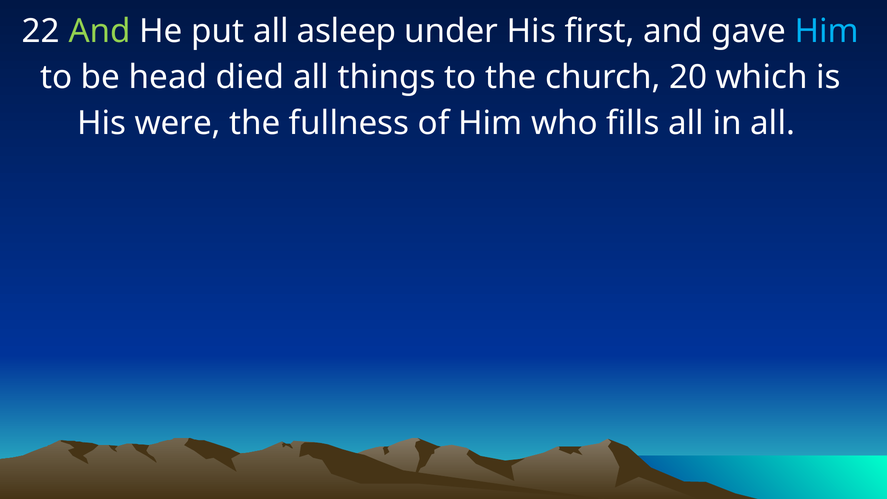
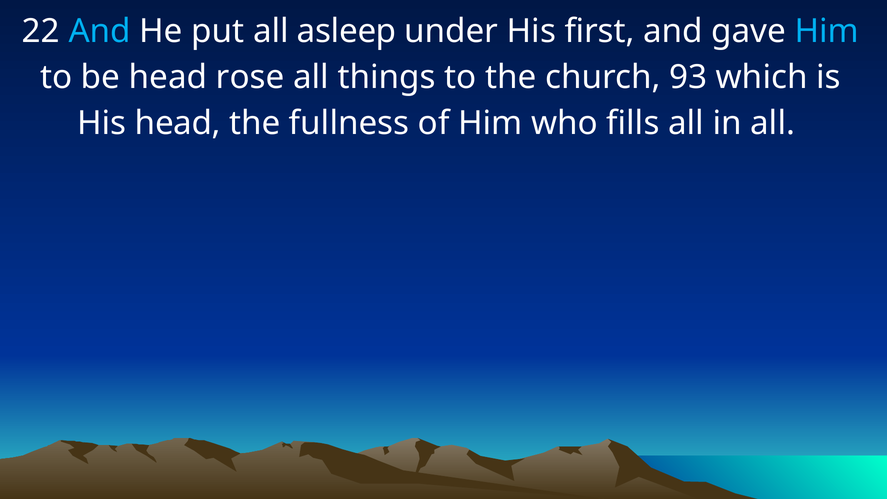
And at (100, 32) colour: light green -> light blue
died: died -> rose
20: 20 -> 93
His were: were -> head
